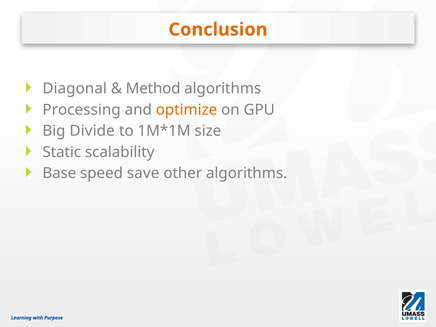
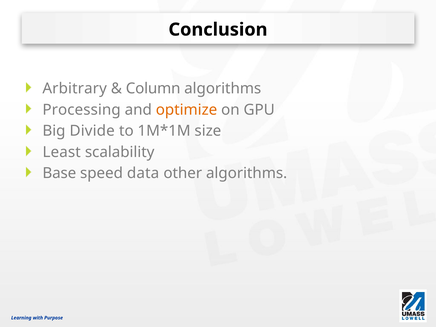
Conclusion colour: orange -> black
Diagonal: Diagonal -> Arbitrary
Method: Method -> Column
Static: Static -> Least
save: save -> data
